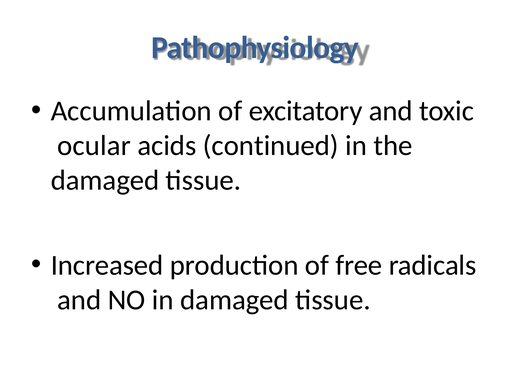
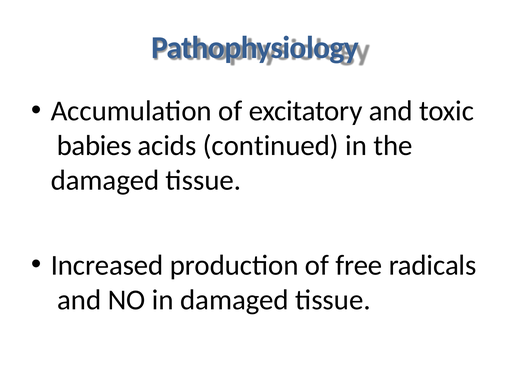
ocular: ocular -> babies
